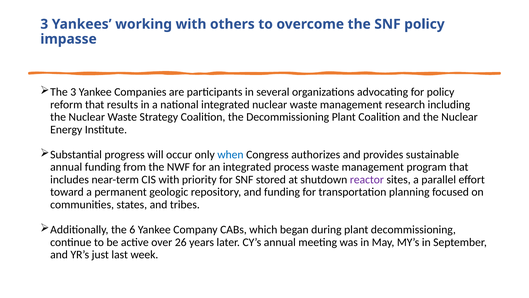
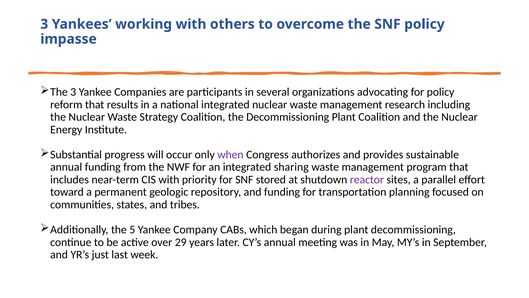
when colour: blue -> purple
process: process -> sharing
6: 6 -> 5
26: 26 -> 29
